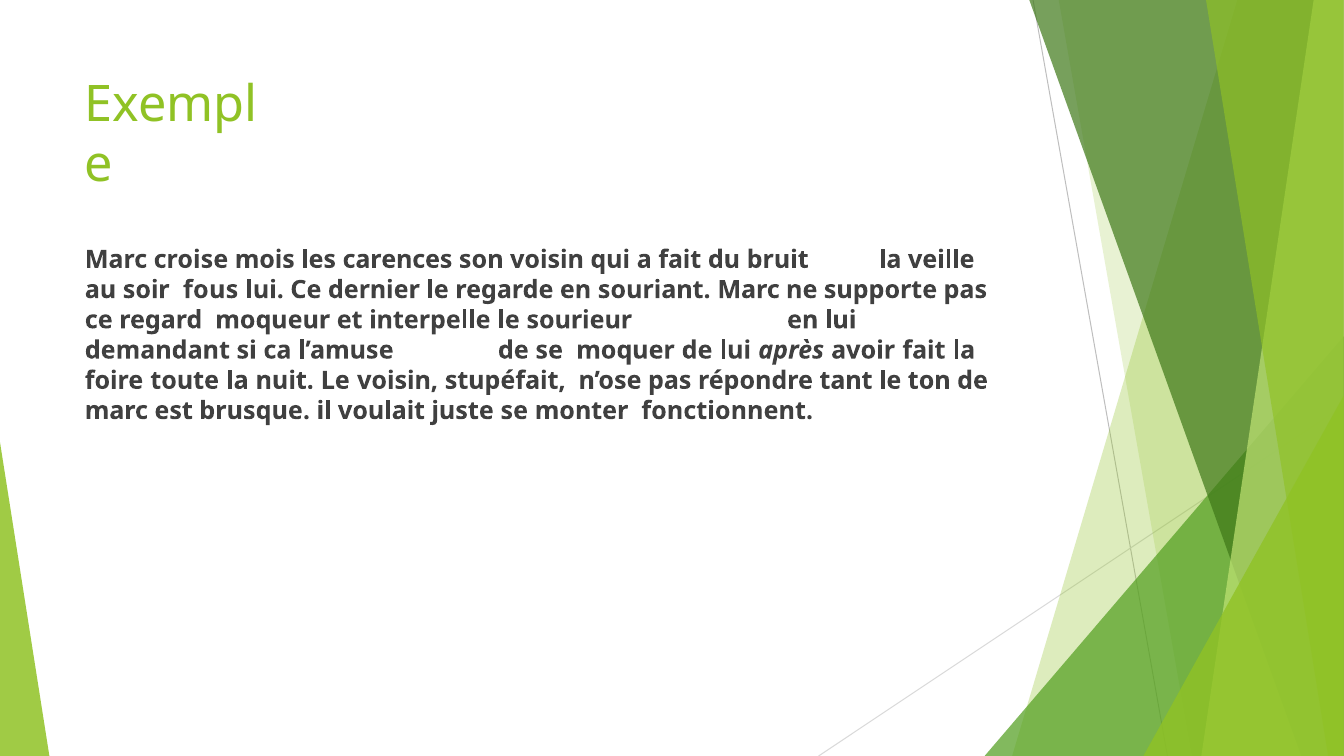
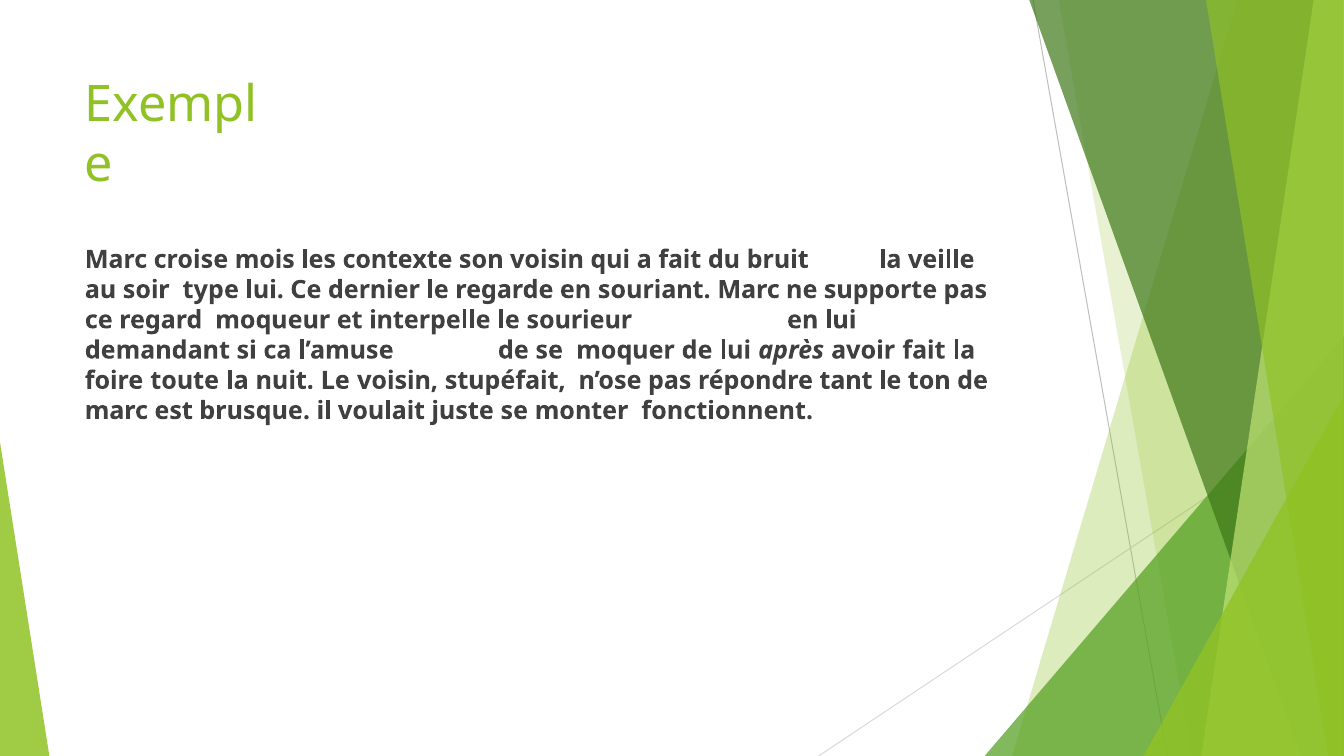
carences: carences -> contexte
fous: fous -> type
